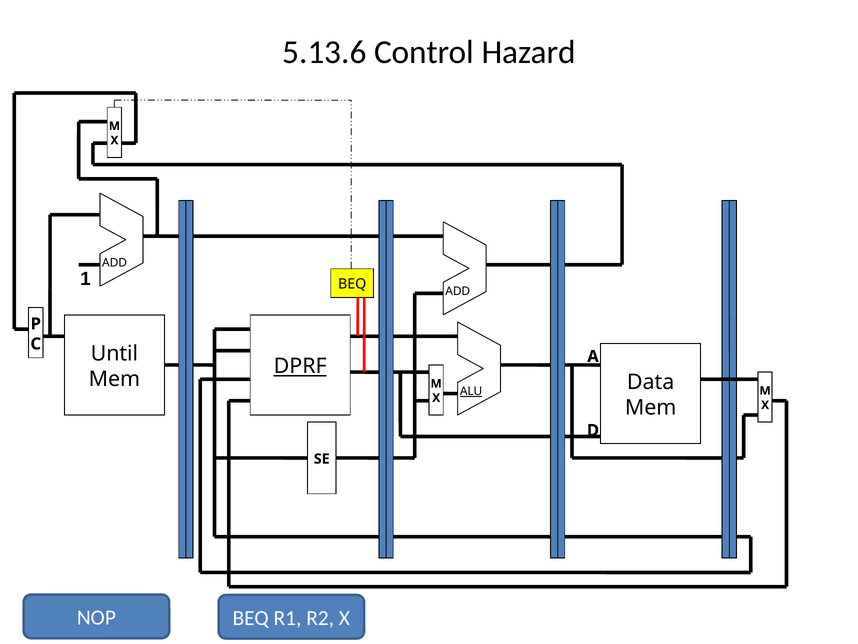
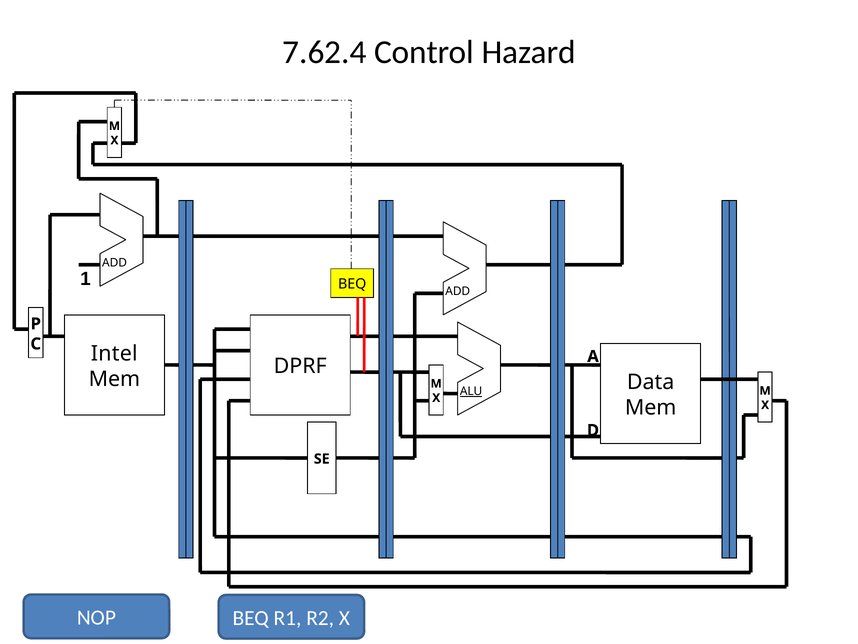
5.13.6: 5.13.6 -> 7.62.4
Until: Until -> Intel
DPRF underline: present -> none
